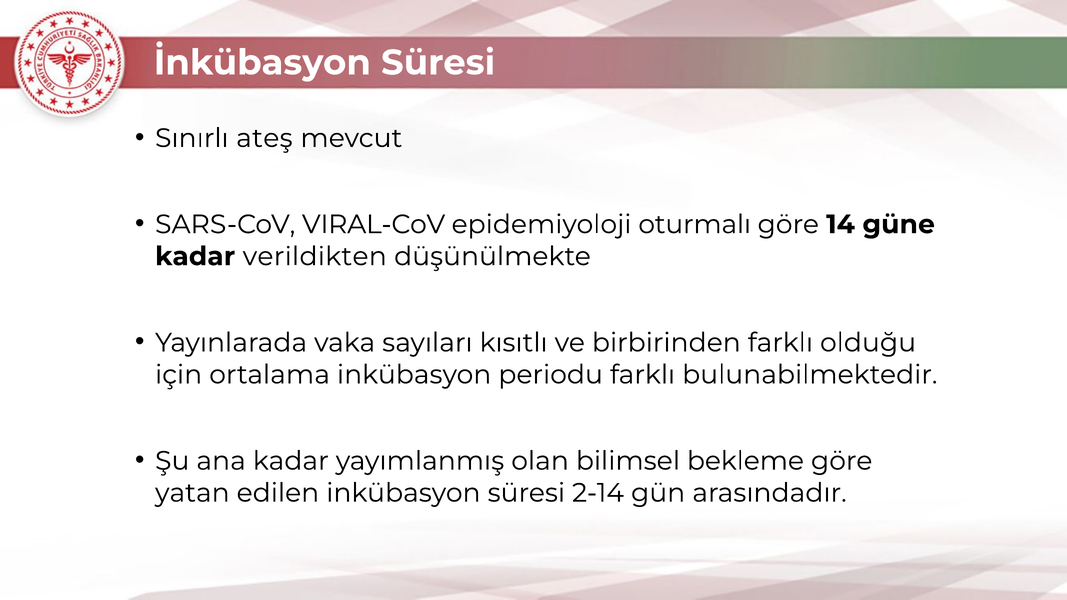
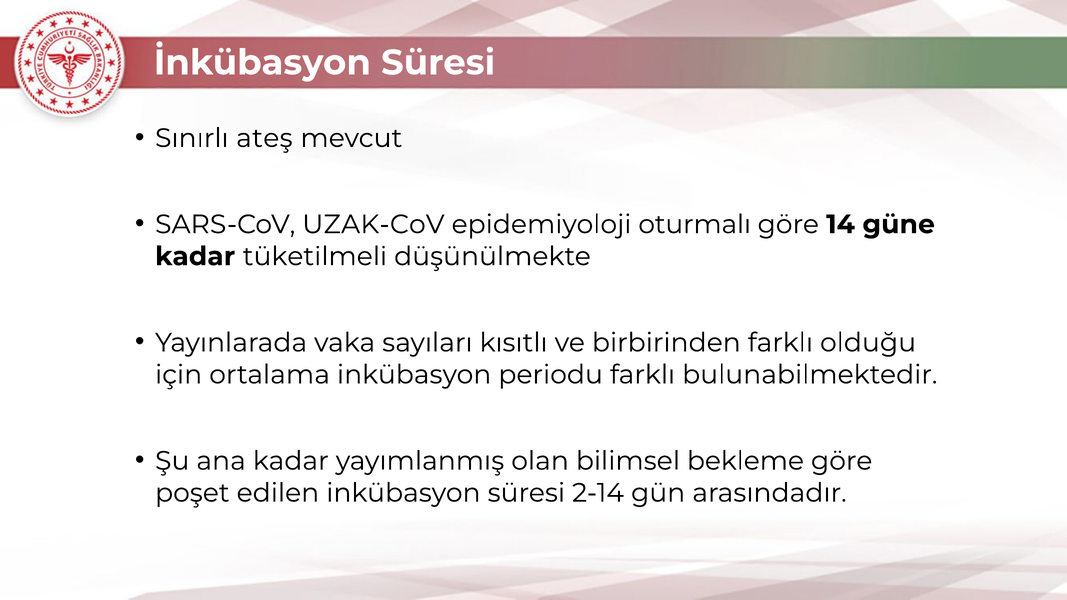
VIRAL-CoV: VIRAL-CoV -> UZAK-CoV
verildikten: verildikten -> tüketilmeli
yatan: yatan -> poşet
